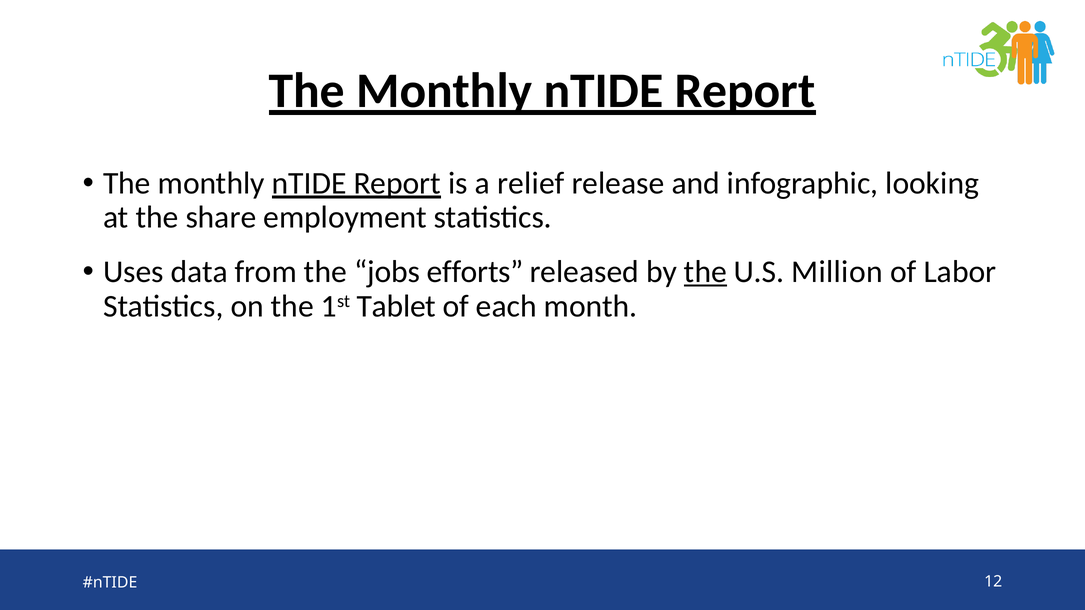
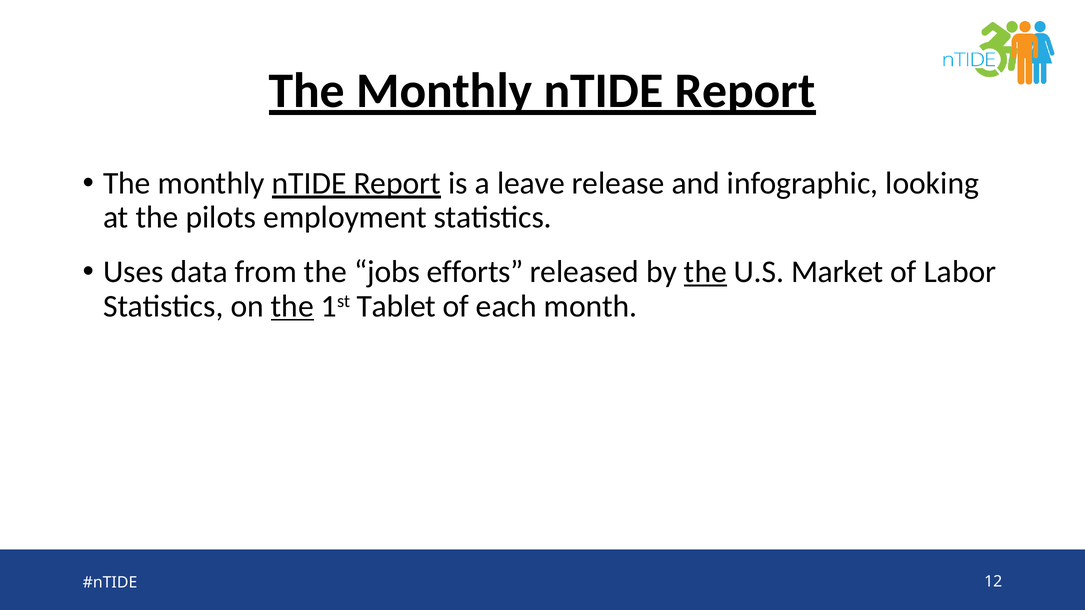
relief: relief -> leave
share: share -> pilots
Million: Million -> Market
the at (292, 306) underline: none -> present
